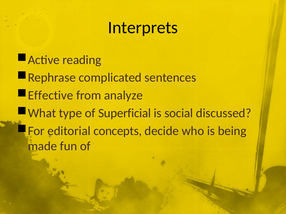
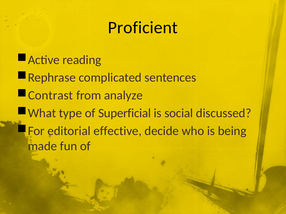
Interprets: Interprets -> Proficient
Effective: Effective -> Contrast
concepts: concepts -> effective
